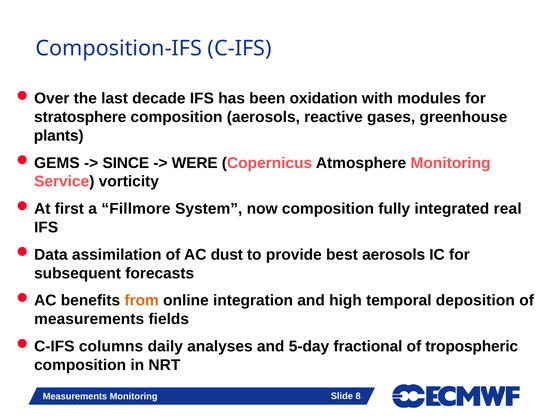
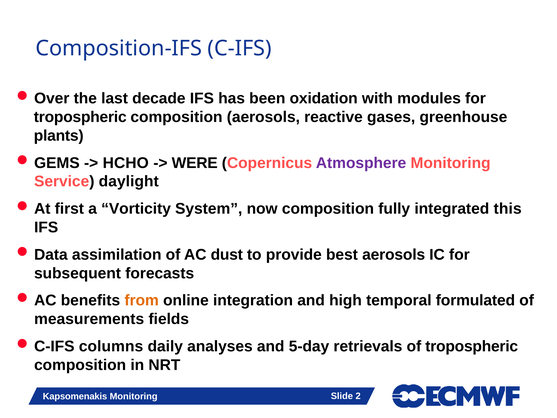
stratosphere at (80, 117): stratosphere -> tropospheric
SINCE: SINCE -> HCHO
Atmosphere colour: black -> purple
vorticity: vorticity -> daylight
Fillmore: Fillmore -> Vorticity
real: real -> this
deposition: deposition -> formulated
fractional: fractional -> retrievals
Measurements at (75, 396): Measurements -> Kapsomenakis
8: 8 -> 2
